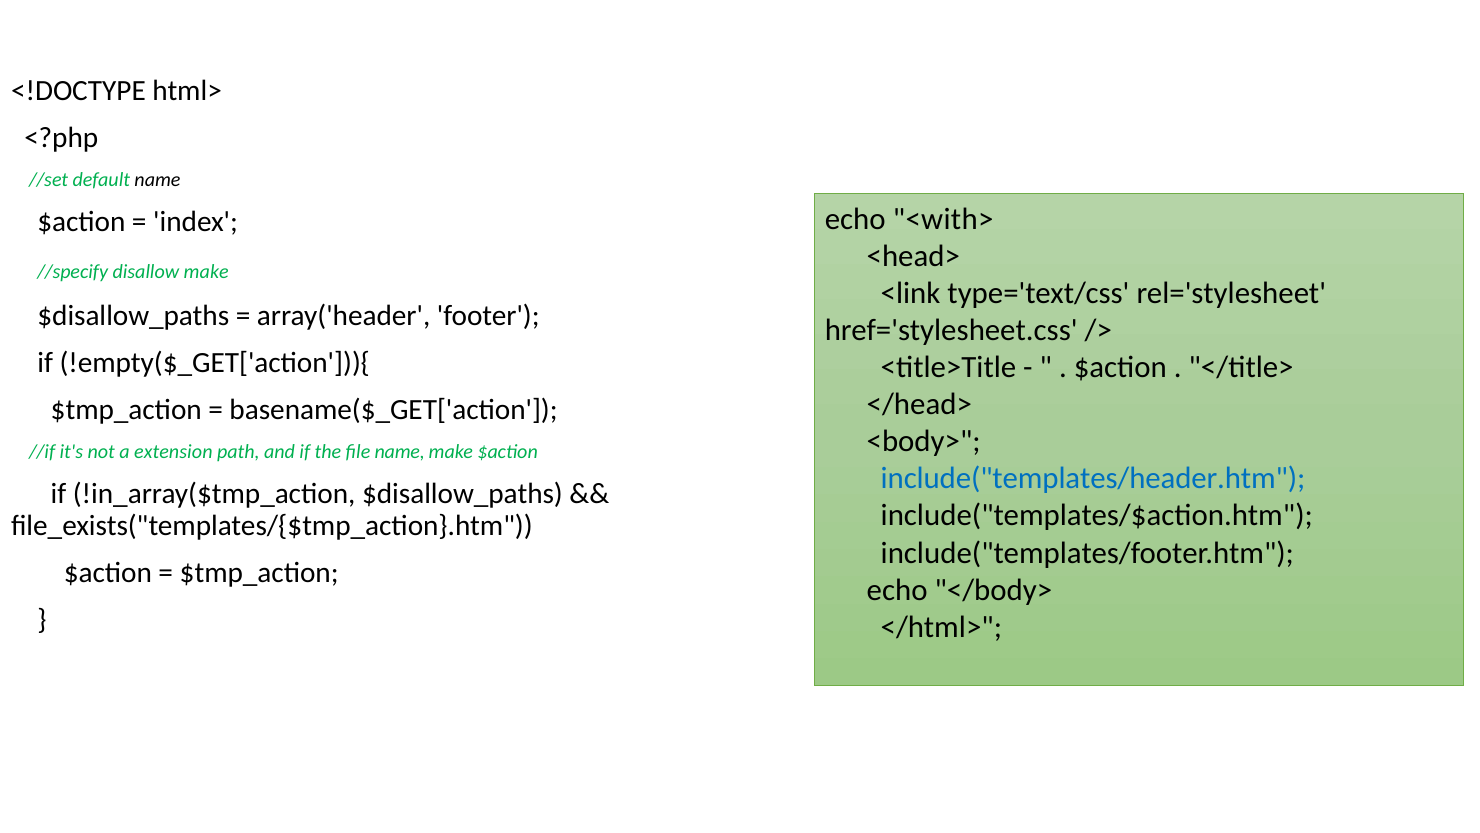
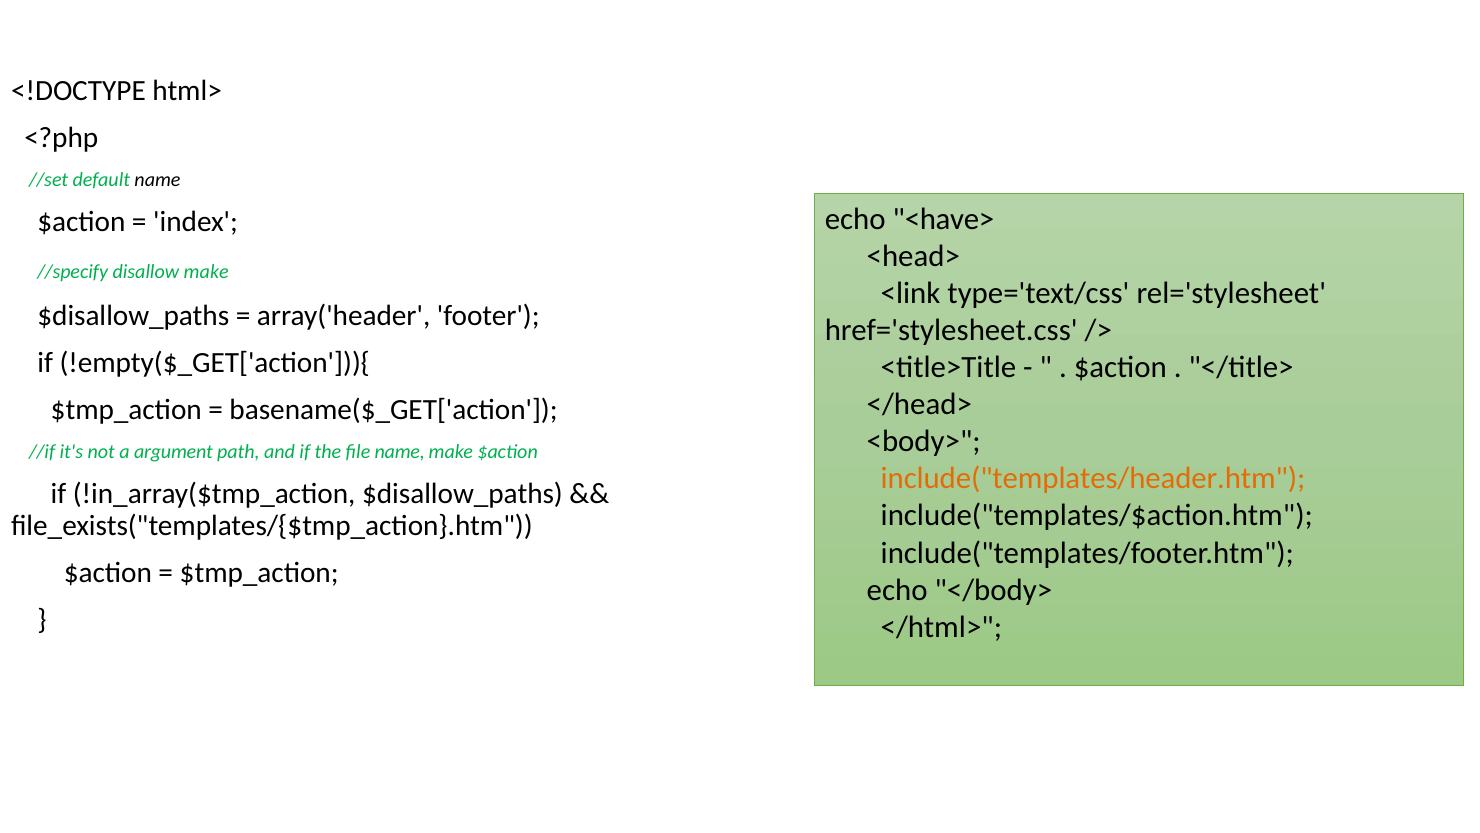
<with>: <with> -> <have>
extension: extension -> argument
include("templates/header.htm colour: blue -> orange
